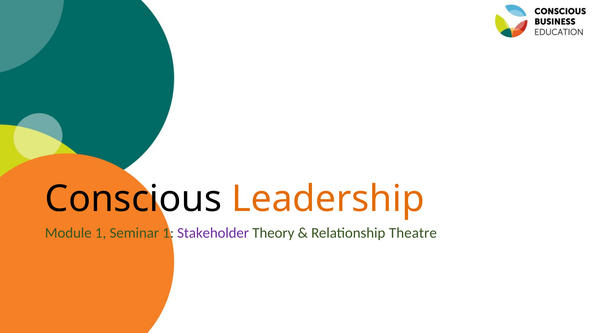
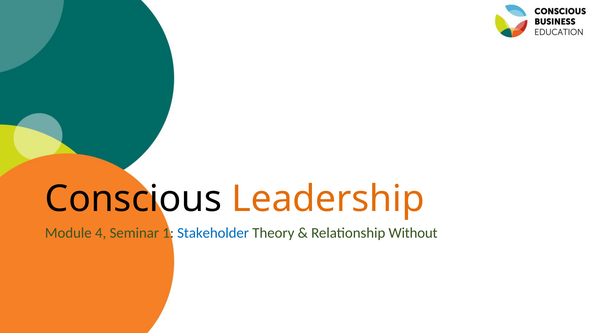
Module 1: 1 -> 4
Stakeholder colour: purple -> blue
Theatre: Theatre -> Without
